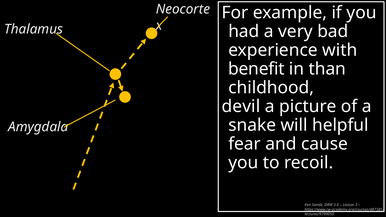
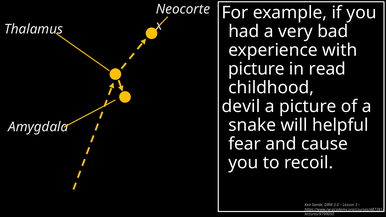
benefit at (256, 69): benefit -> picture
than: than -> read
